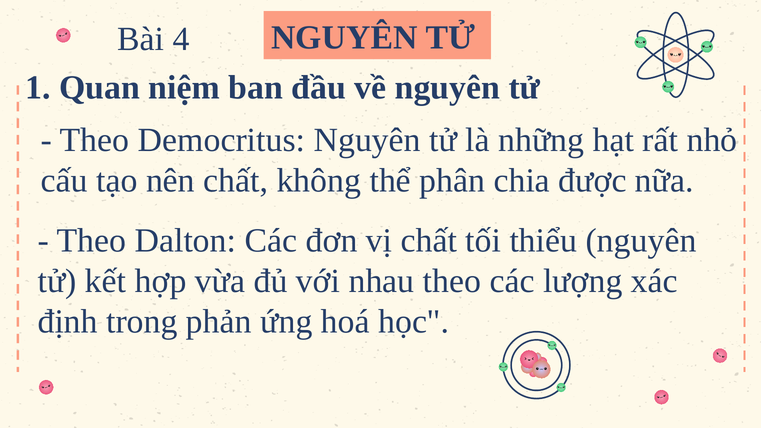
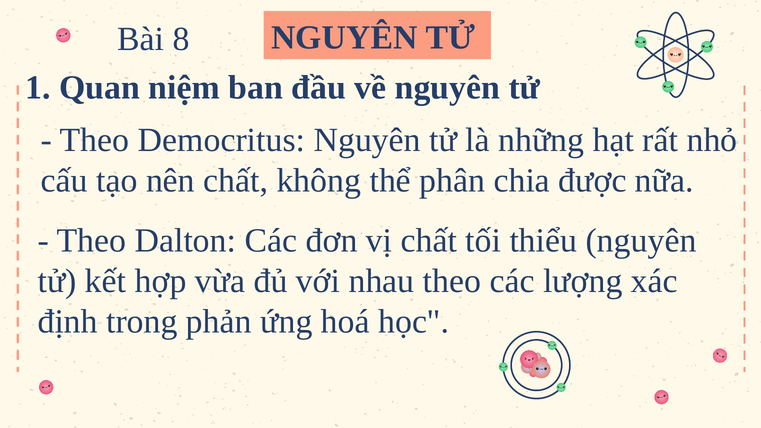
4: 4 -> 8
